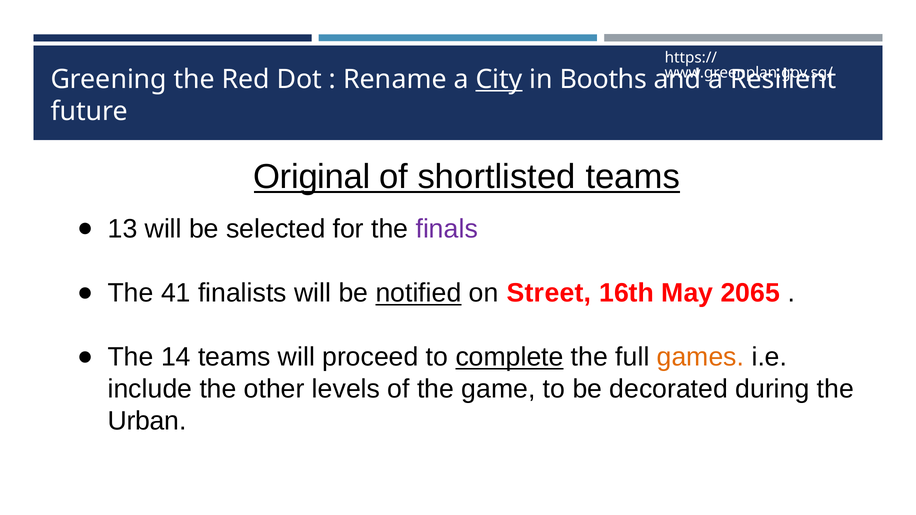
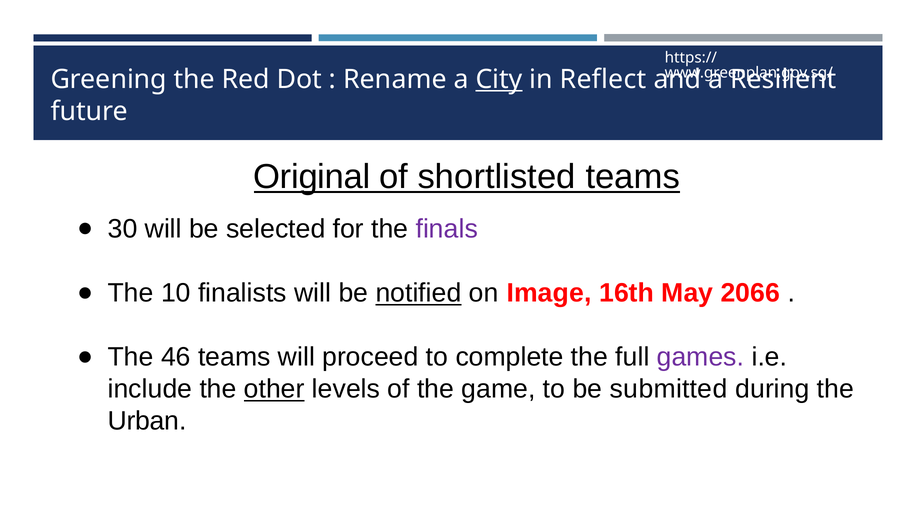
Booths: Booths -> Reflect
13: 13 -> 30
41: 41 -> 10
Street: Street -> Image
2065: 2065 -> 2066
14: 14 -> 46
complete underline: present -> none
games colour: orange -> purple
other underline: none -> present
decorated: decorated -> submitted
